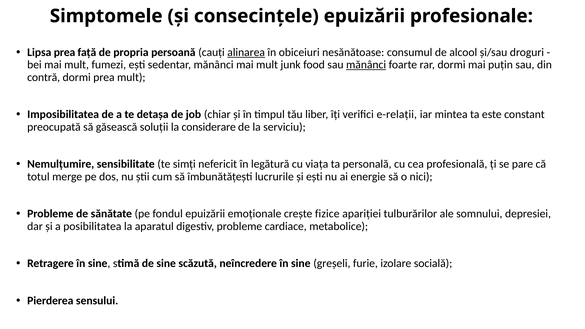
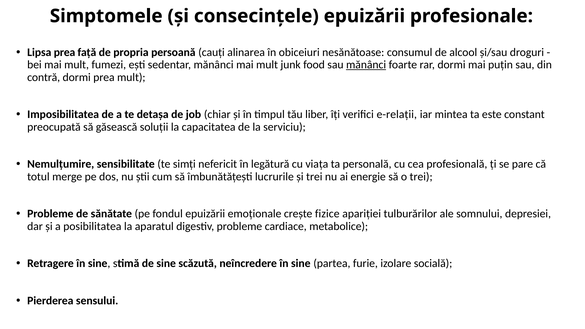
alinarea underline: present -> none
considerare: considerare -> capacitatea
și ești: ești -> trei
o nici: nici -> trei
greșeli: greșeli -> partea
